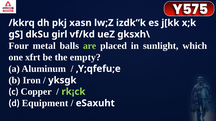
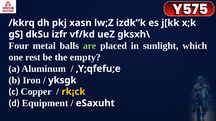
girl: girl -> izfr
xfrt: xfrt -> rest
rk¡ck colour: light green -> yellow
